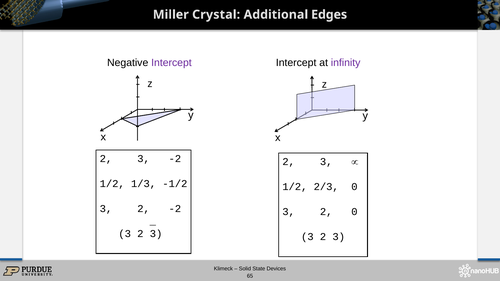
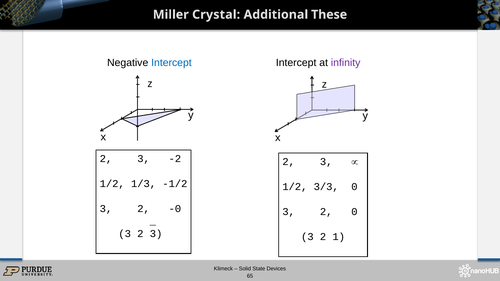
Edges: Edges -> These
Intercept at (171, 63) colour: purple -> blue
2/3: 2/3 -> 3/3
2 -2: -2 -> -0
3 at (339, 237): 3 -> 1
